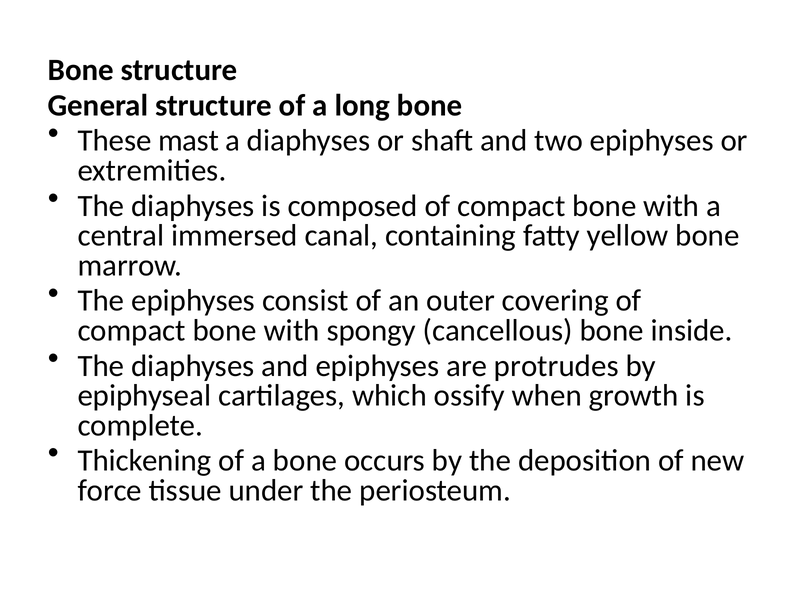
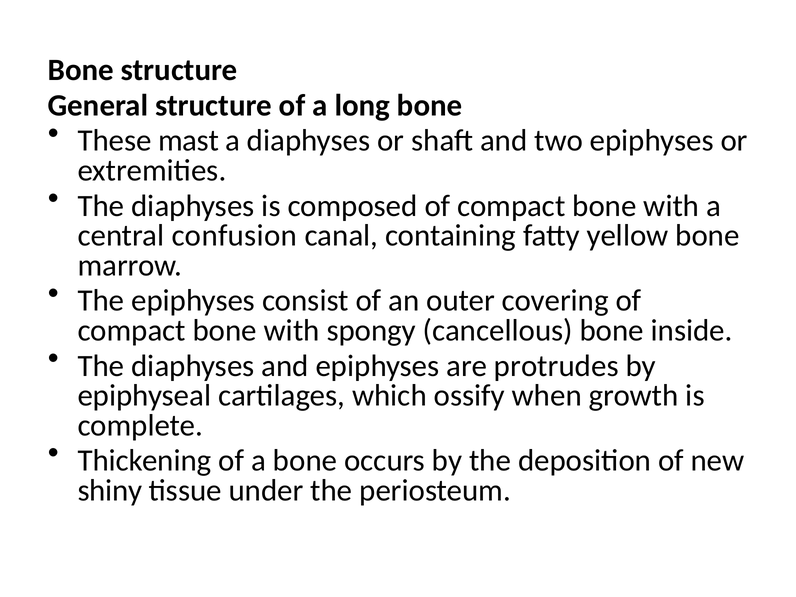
immersed: immersed -> confusion
force: force -> shiny
